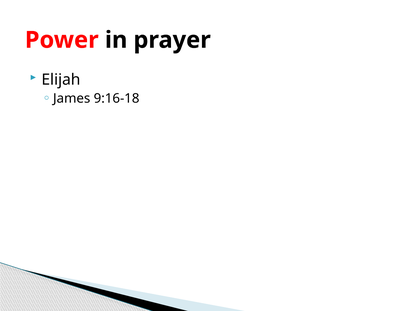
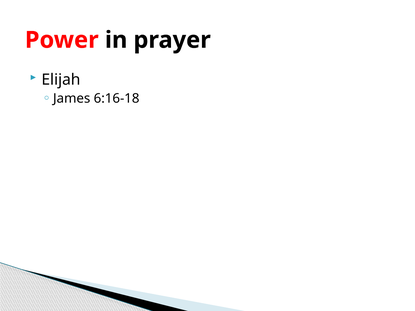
9:16-18: 9:16-18 -> 6:16-18
